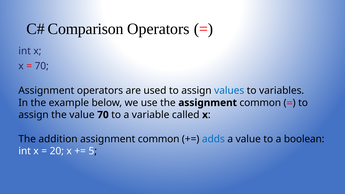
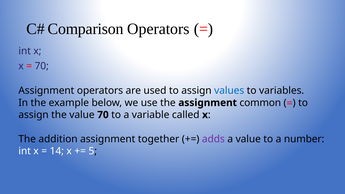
addition assignment common: common -> together
adds colour: blue -> purple
boolean: boolean -> number
20: 20 -> 14
